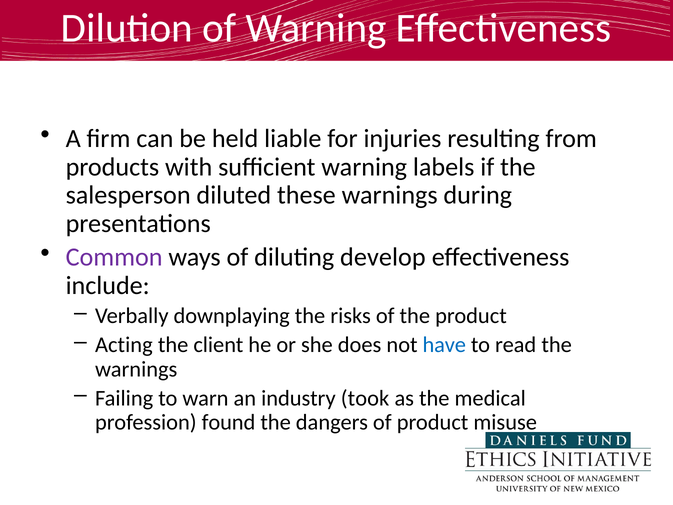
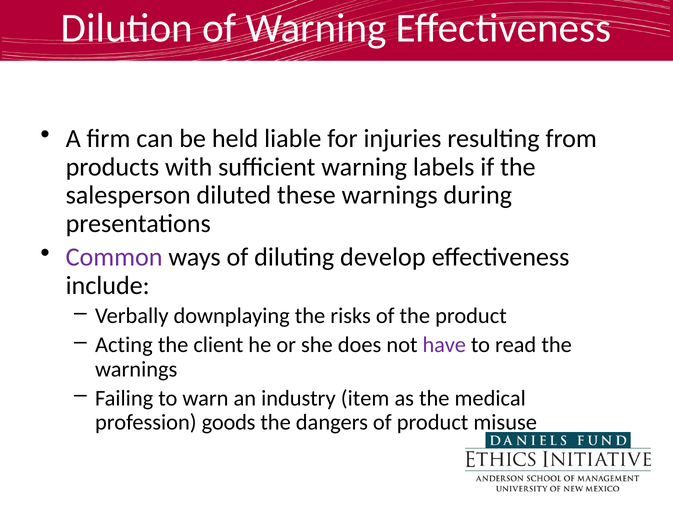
have colour: blue -> purple
took: took -> item
found: found -> goods
